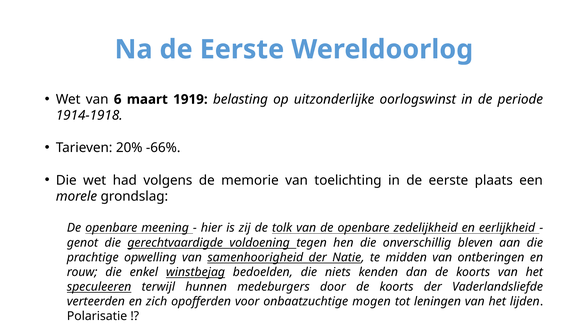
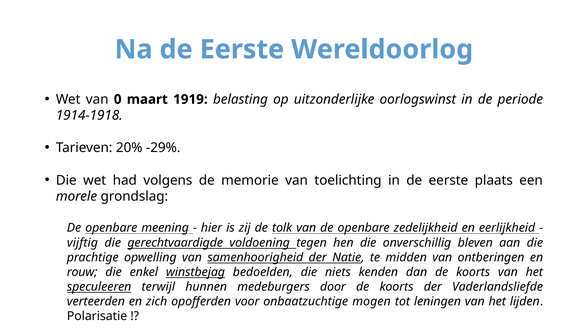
6: 6 -> 0
-66%: -66% -> -29%
genot: genot -> vijftig
